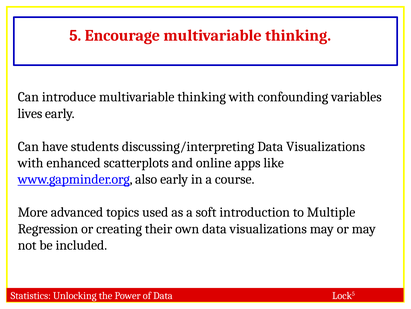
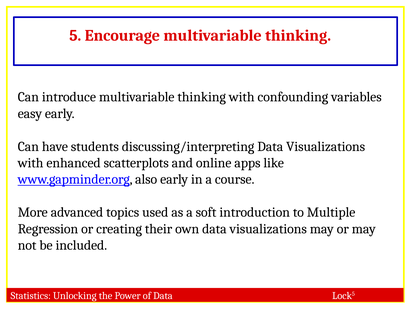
lives: lives -> easy
